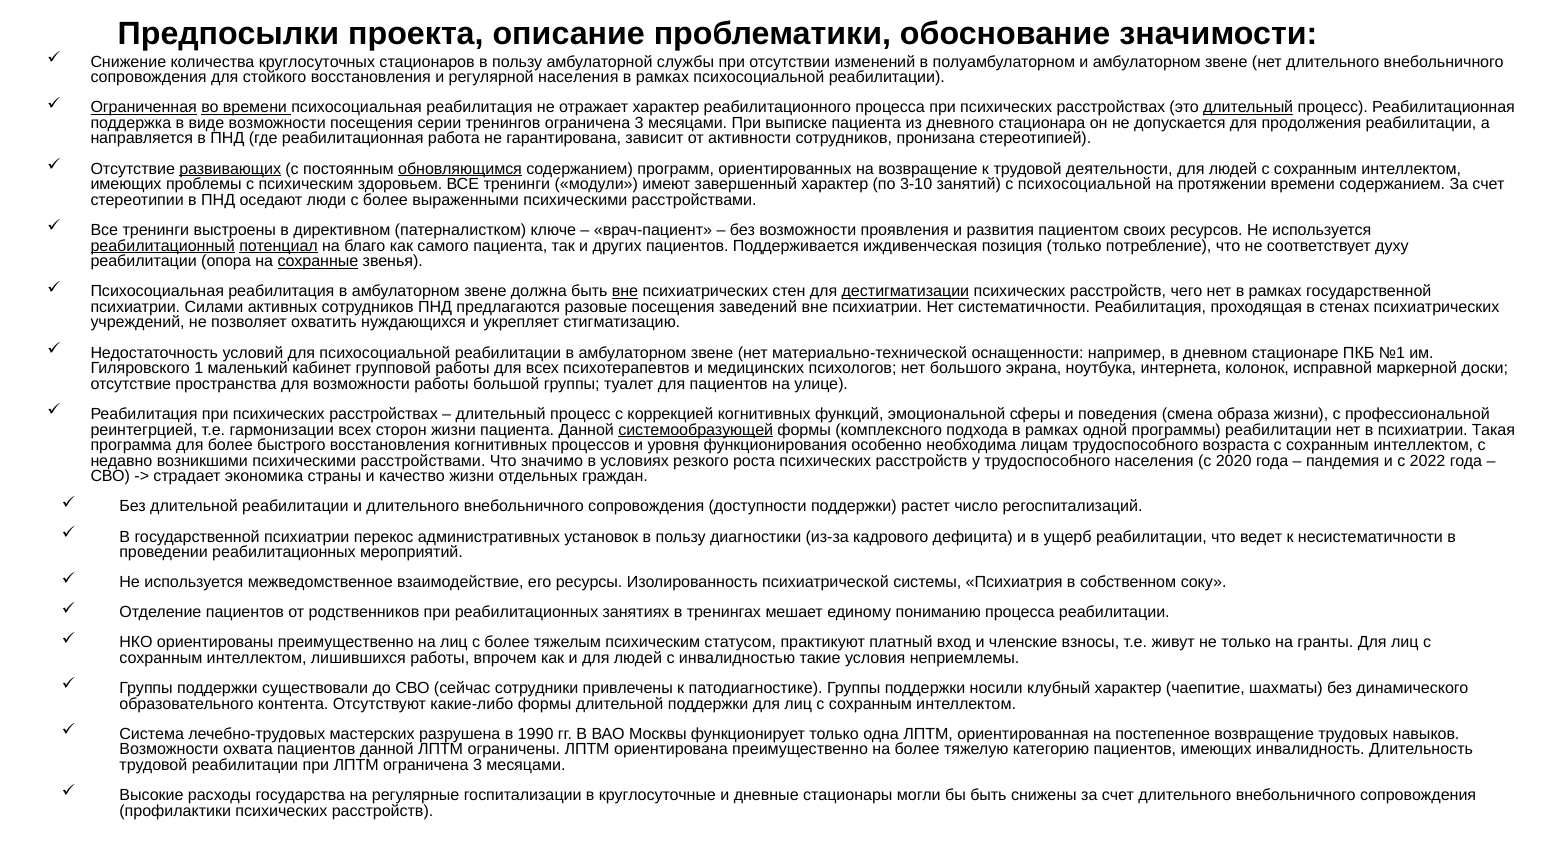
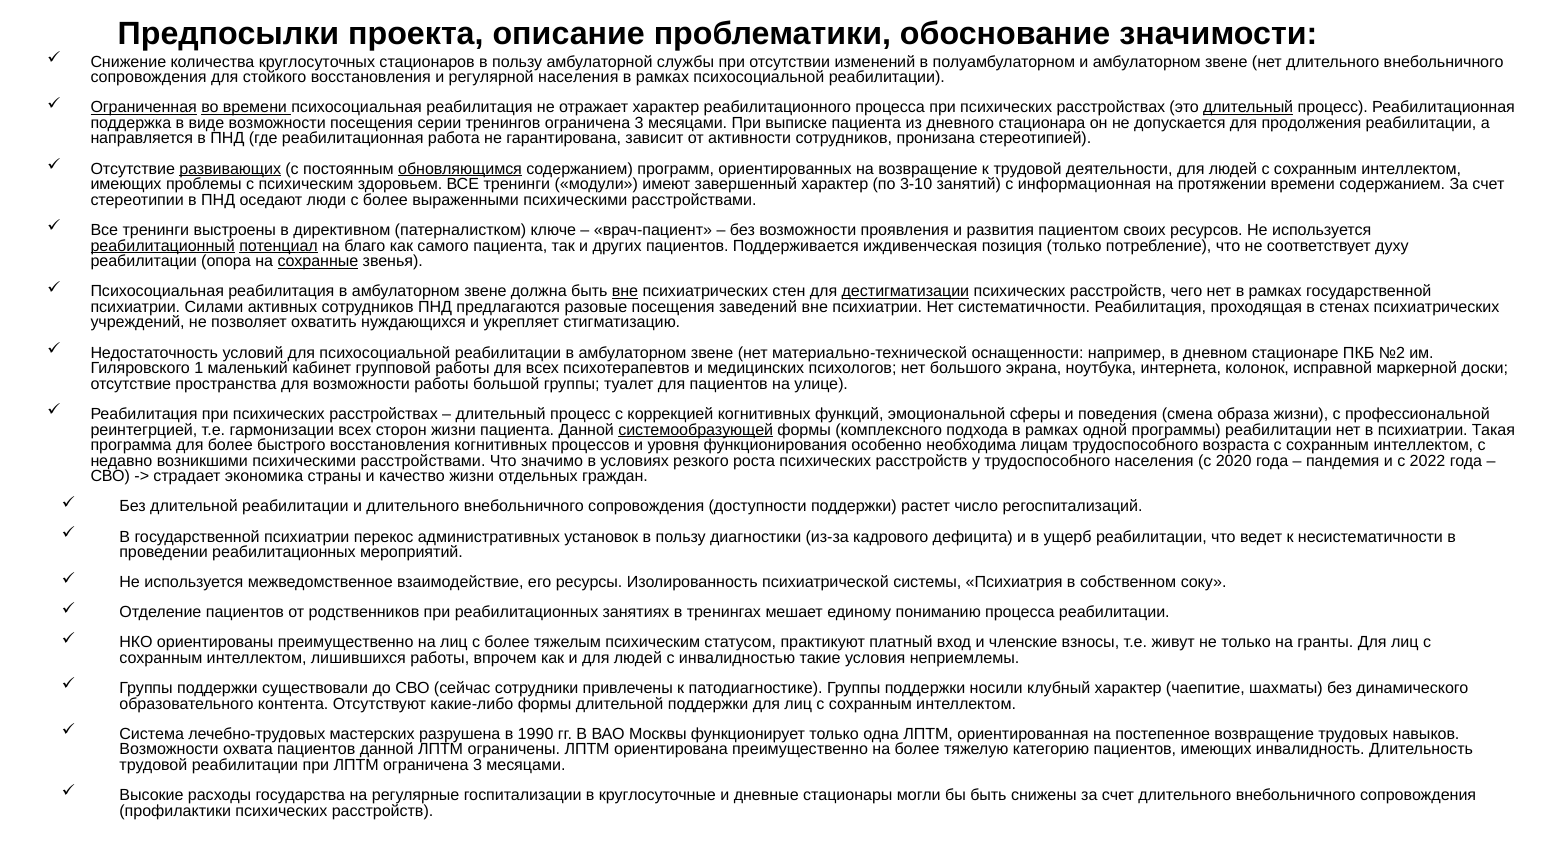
с психосоциальной: психосоциальной -> информационная
№1: №1 -> №2
